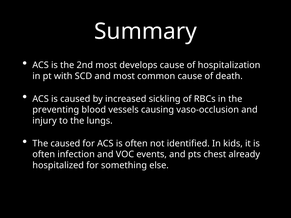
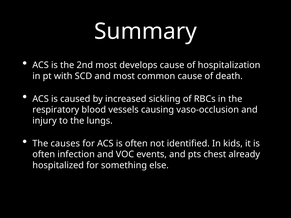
preventing: preventing -> respiratory
The caused: caused -> causes
